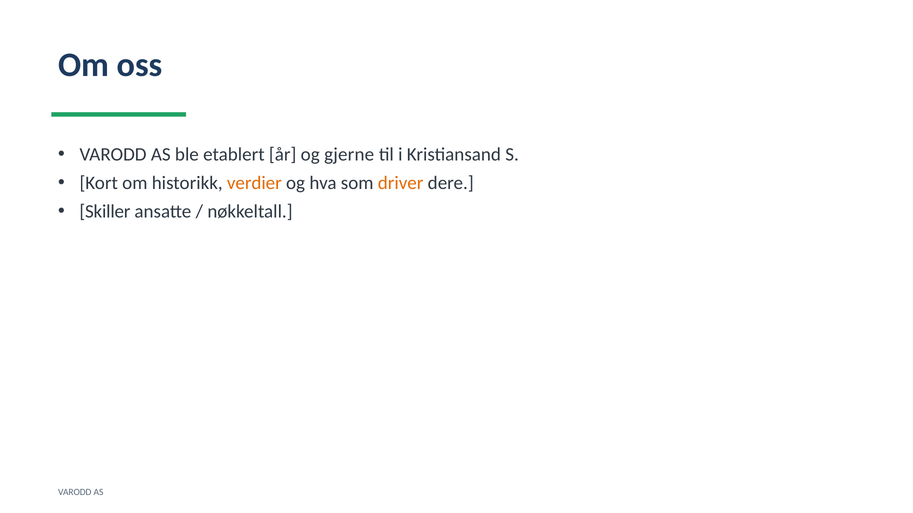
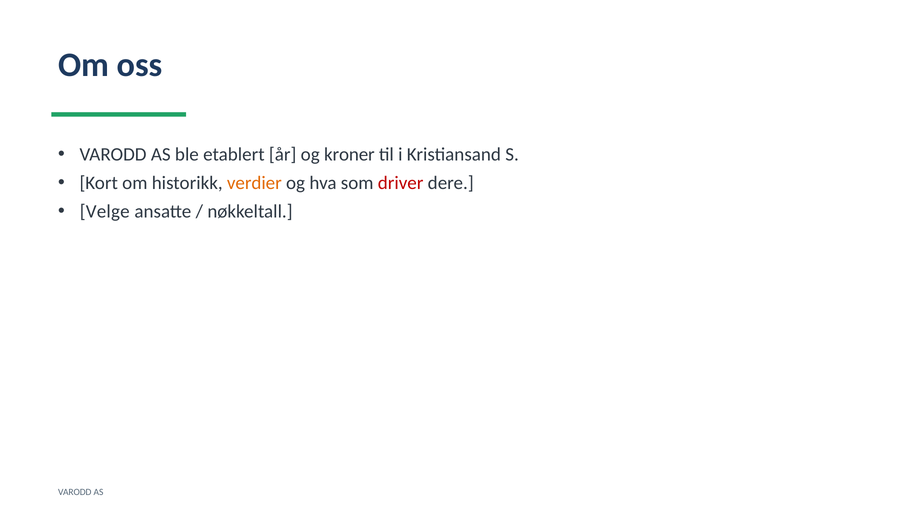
gjerne: gjerne -> kroner
driver colour: orange -> red
Skiller: Skiller -> Velge
